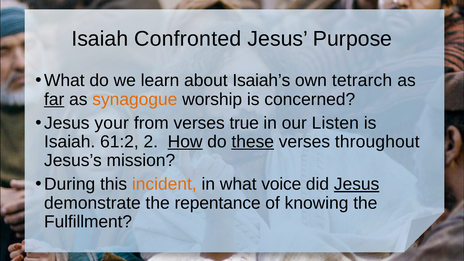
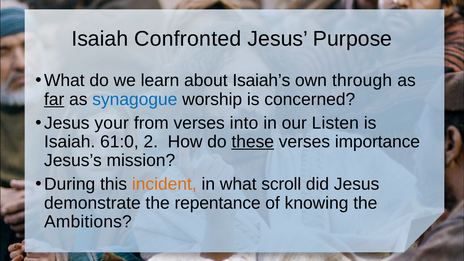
tetrarch: tetrarch -> through
synagogue colour: orange -> blue
true: true -> into
61:2: 61:2 -> 61:0
How underline: present -> none
throughout: throughout -> importance
voice: voice -> scroll
Jesus at (357, 184) underline: present -> none
Fulfillment: Fulfillment -> Ambitions
